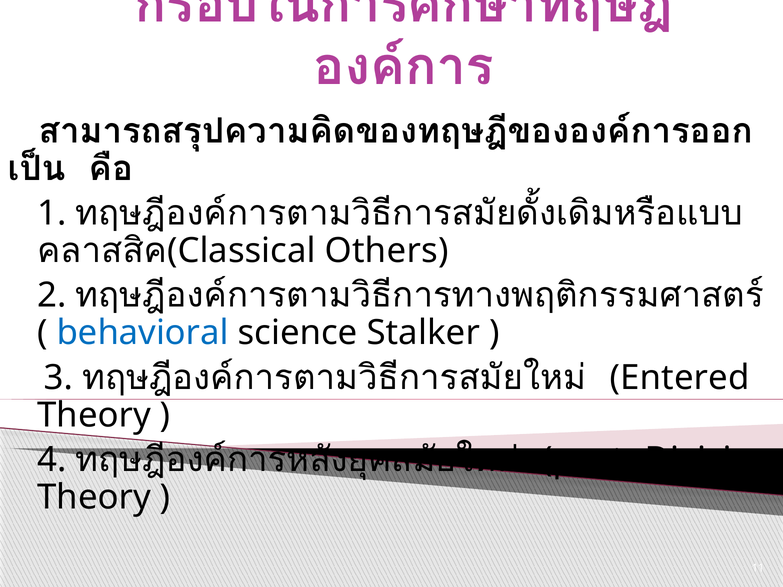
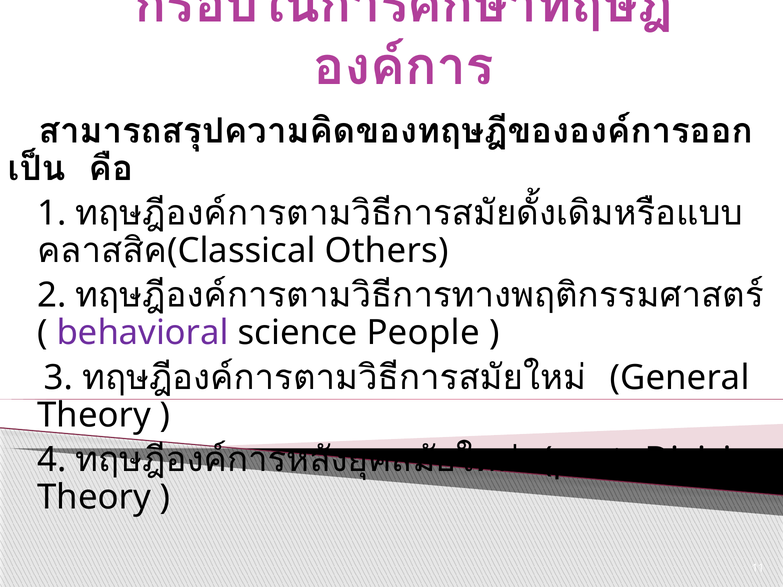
behavioral colour: blue -> purple
Stalker: Stalker -> People
Entered: Entered -> General
